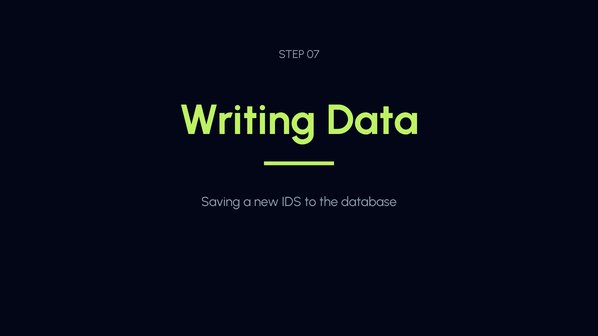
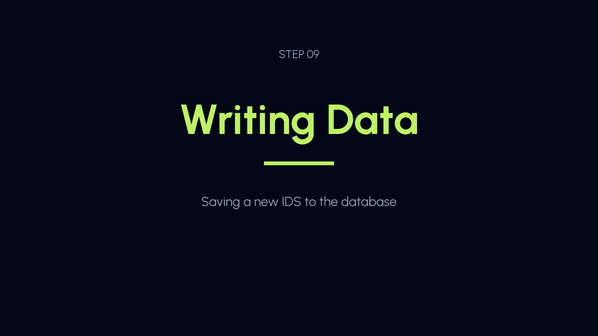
07: 07 -> 09
